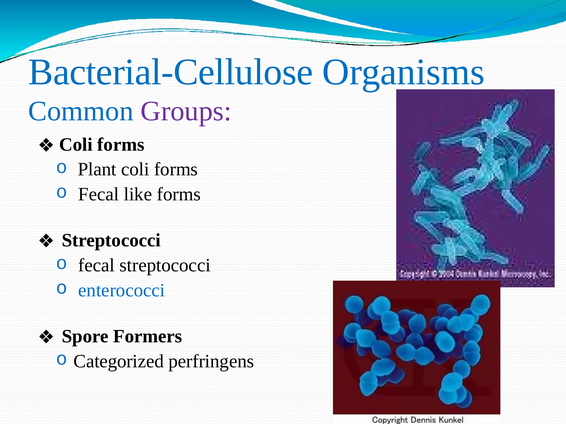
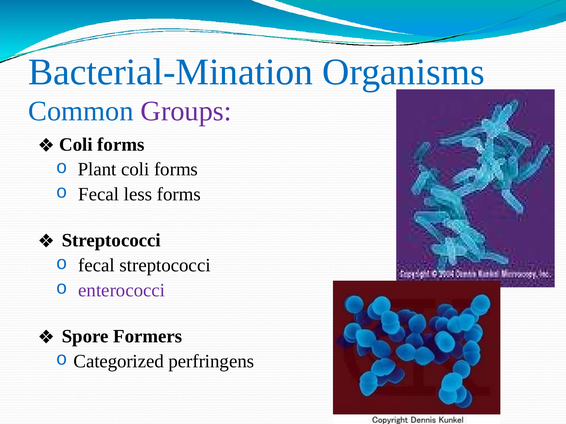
Bacterial-Cellulose: Bacterial-Cellulose -> Bacterial-Mination
like: like -> less
enterococci colour: blue -> purple
